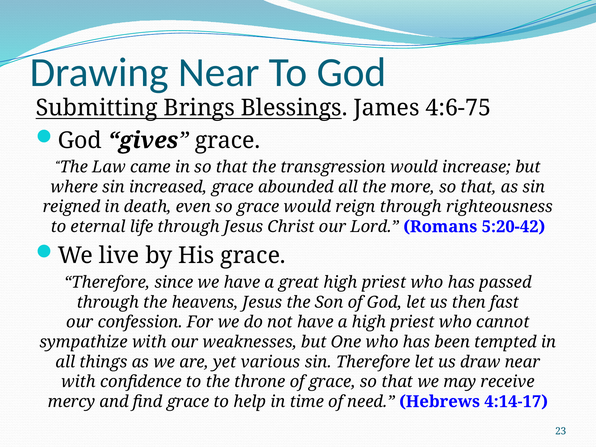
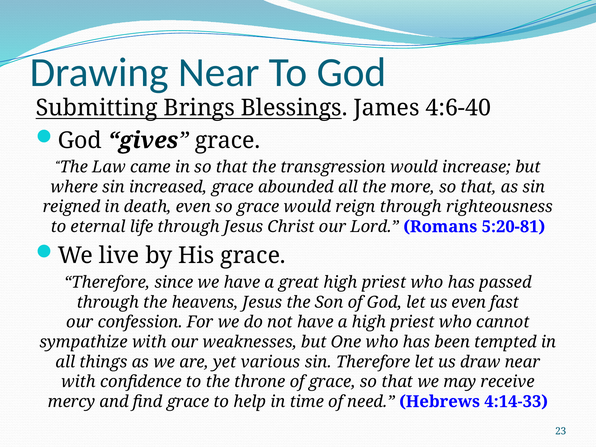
4:6-75: 4:6-75 -> 4:6-40
5:20-42: 5:20-42 -> 5:20-81
us then: then -> even
4:14-17: 4:14-17 -> 4:14-33
